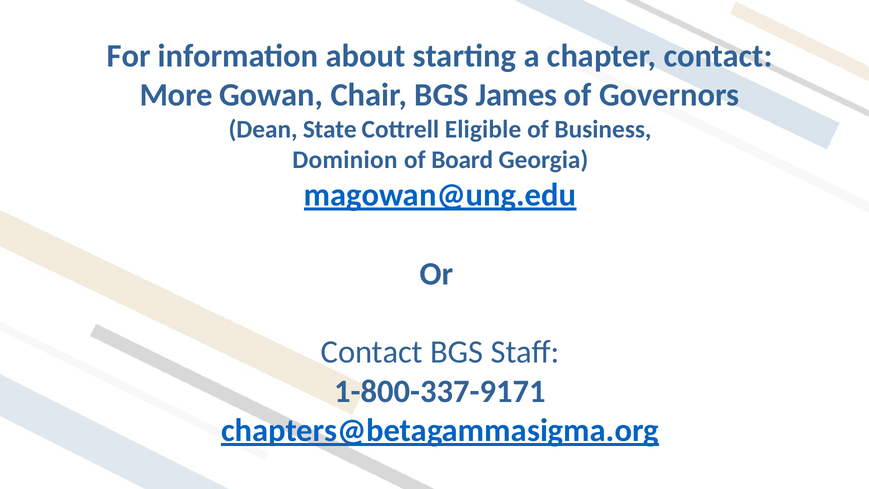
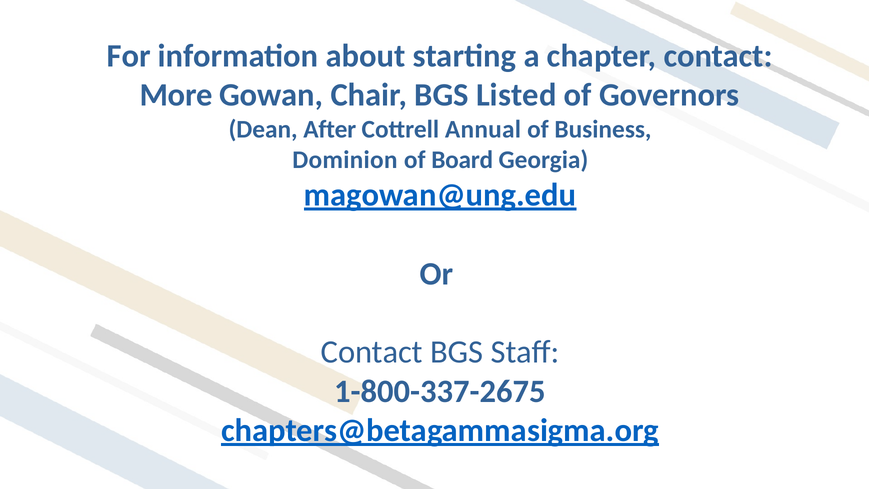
James: James -> Listed
State: State -> After
Eligible: Eligible -> Annual
1-800-337-9171: 1-800-337-9171 -> 1-800-337-2675
